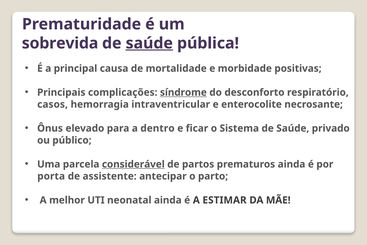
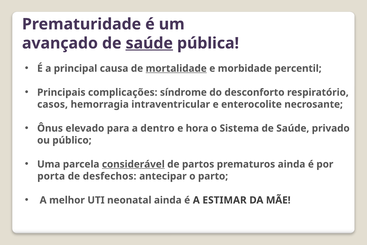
sobrevida: sobrevida -> avançado
mortalidade underline: none -> present
positivas: positivas -> percentil
síndrome underline: present -> none
ficar: ficar -> hora
assistente: assistente -> desfechos
